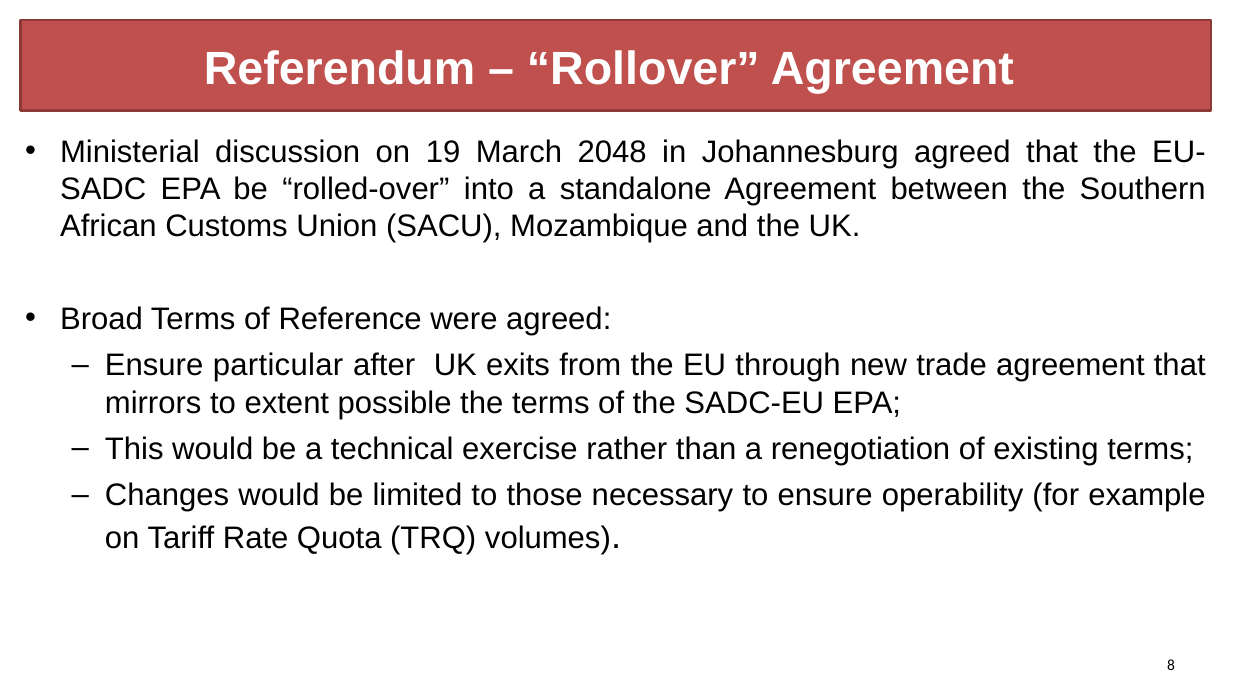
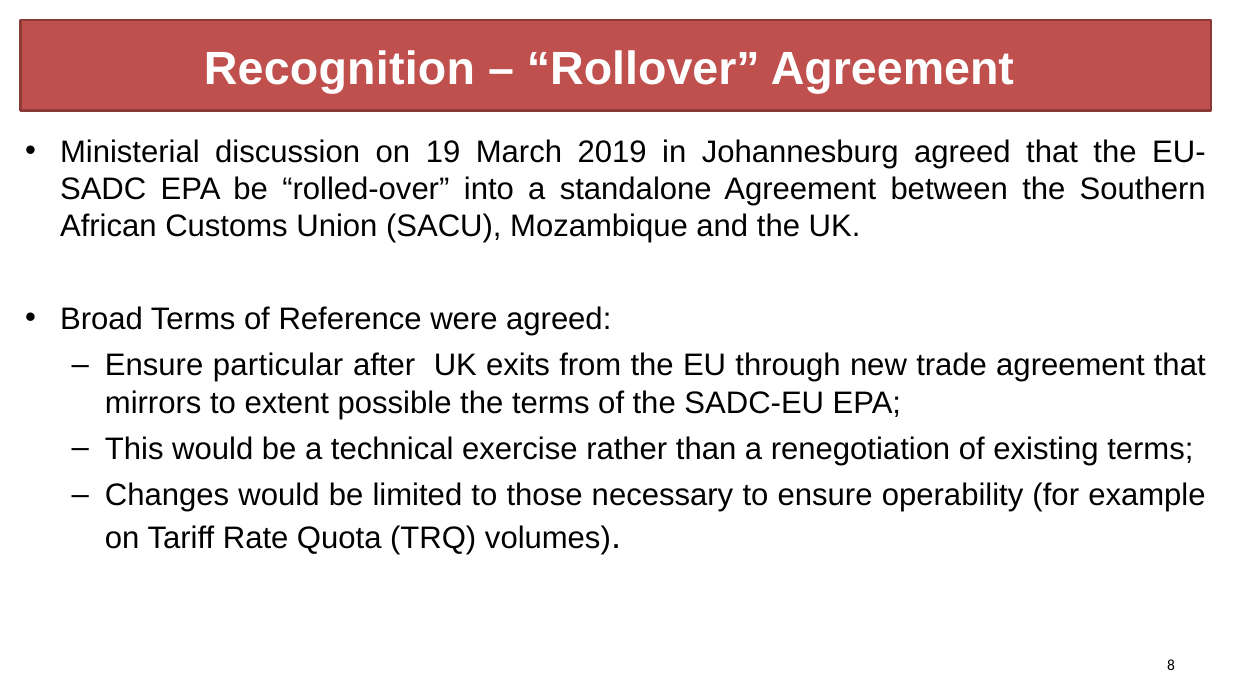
Referendum: Referendum -> Recognition
2048: 2048 -> 2019
